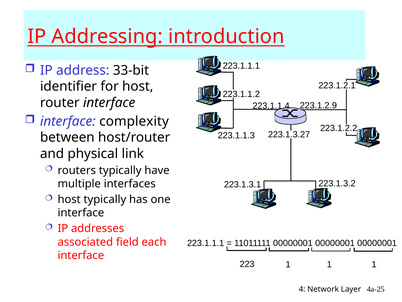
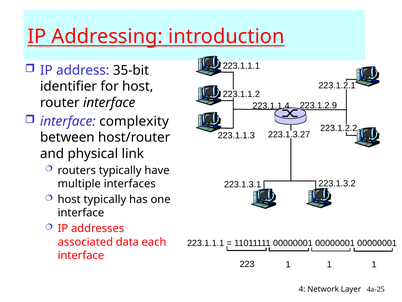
33-bit: 33-bit -> 35-bit
field: field -> data
